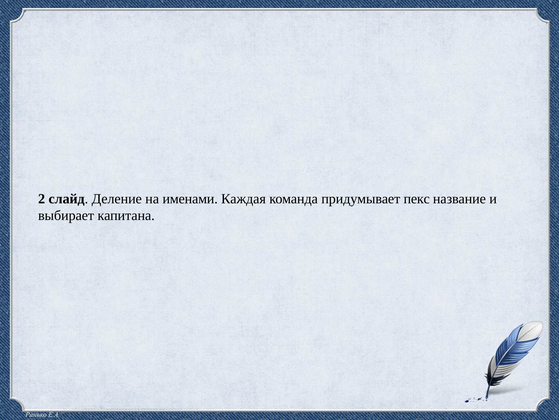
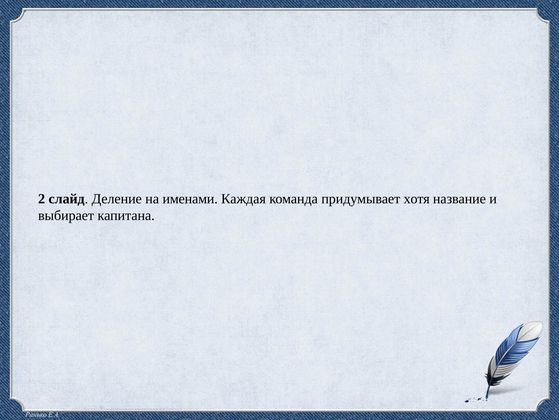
пекс: пекс -> хотя
